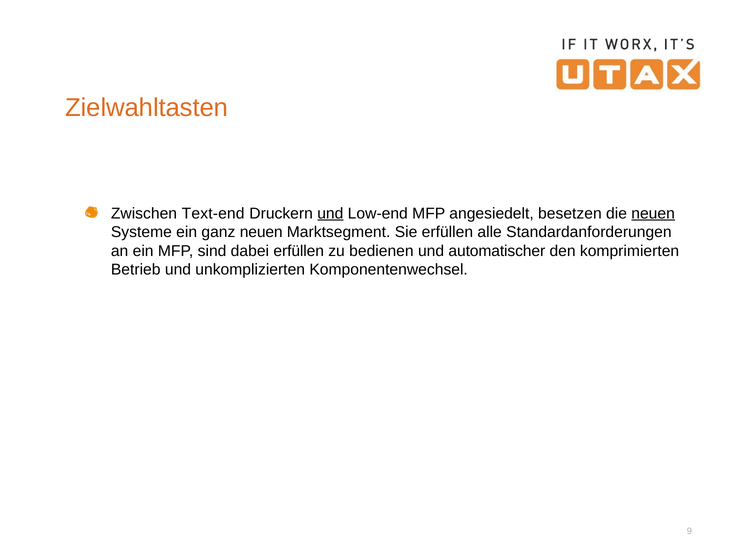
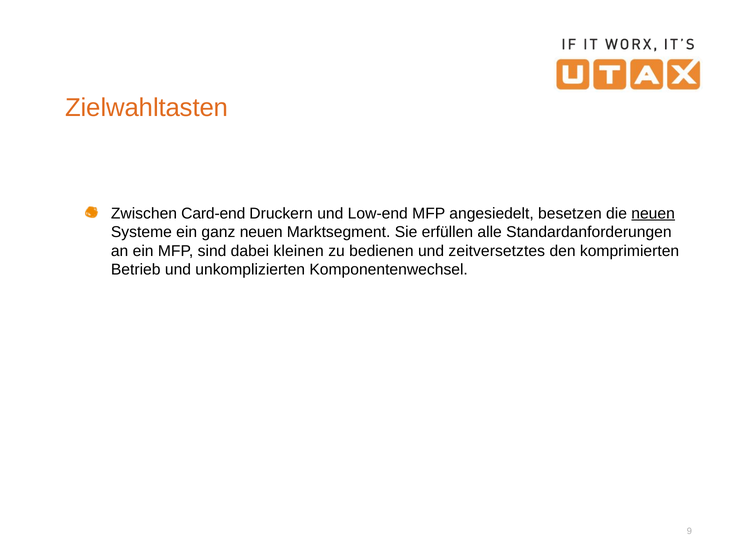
Text-end: Text-end -> Card-end
und at (330, 213) underline: present -> none
dabei erfüllen: erfüllen -> kleinen
automatischer: automatischer -> zeitversetztes
